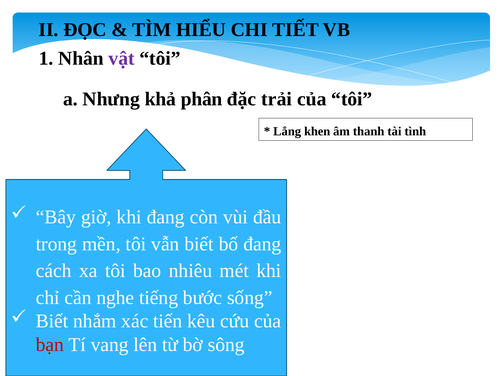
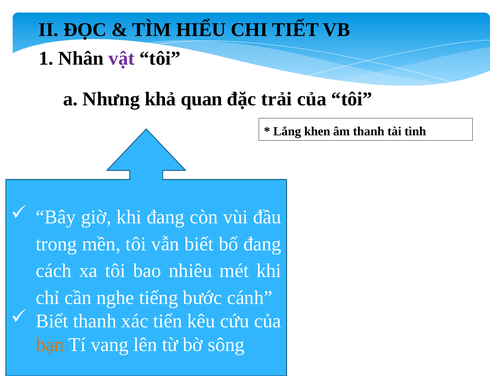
phân: phân -> quan
sống: sống -> cánh
Biết nhắm: nhắm -> thanh
bạn colour: red -> orange
